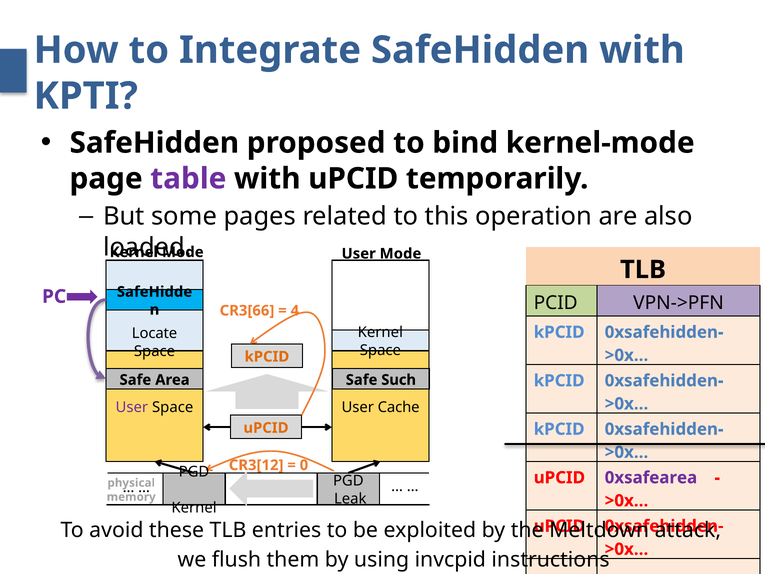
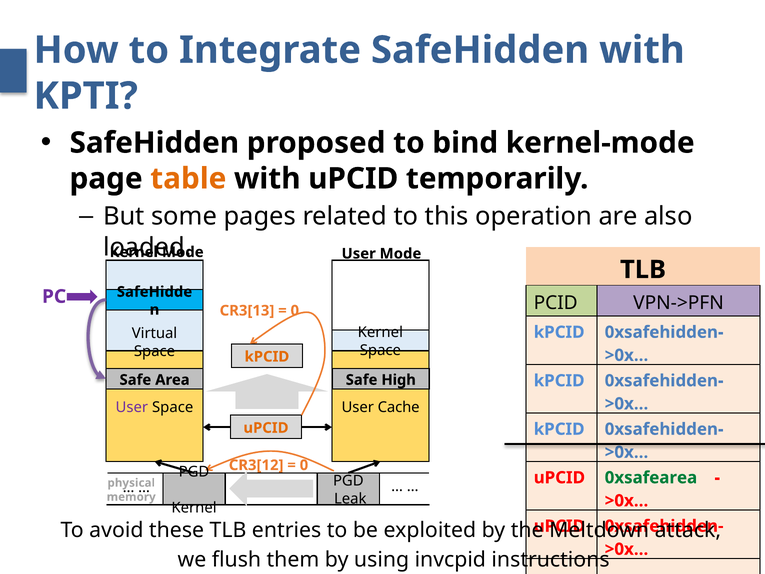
table colour: purple -> orange
CR3[66: CR3[66 -> CR3[13
4 at (295, 310): 4 -> 0
Locate: Locate -> Virtual
Such: Such -> High
0xsafearea colour: purple -> green
